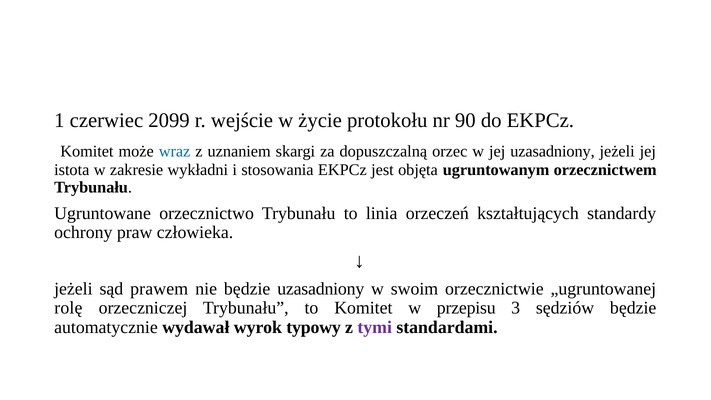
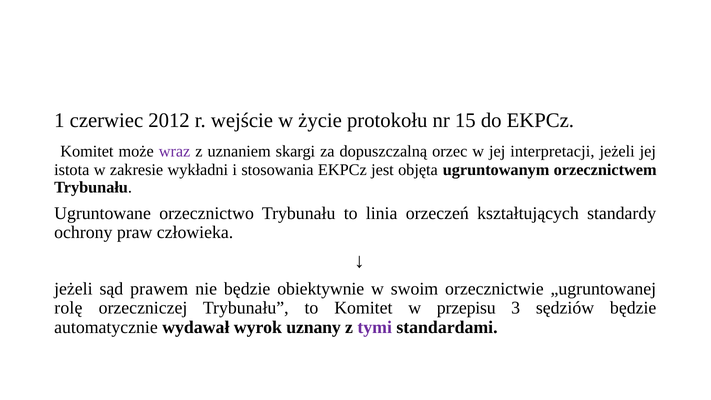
2099: 2099 -> 2012
90: 90 -> 15
wraz colour: blue -> purple
jej uzasadniony: uzasadniony -> interpretacji
będzie uzasadniony: uzasadniony -> obiektywnie
typowy: typowy -> uznany
